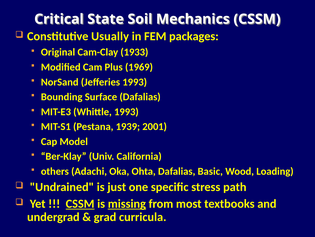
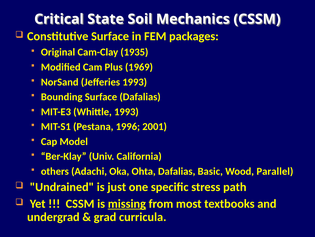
Constitutive Usually: Usually -> Surface
1933: 1933 -> 1935
1939: 1939 -> 1996
Loading: Loading -> Parallel
CSSM at (80, 203) underline: present -> none
